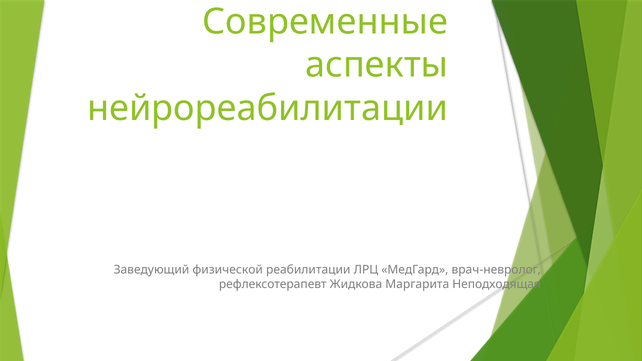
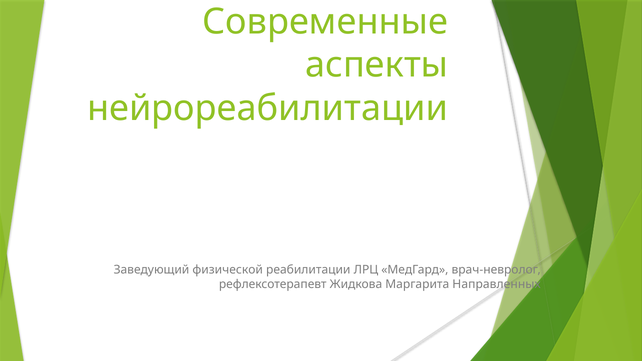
Неподходящая: Неподходящая -> Направленных
